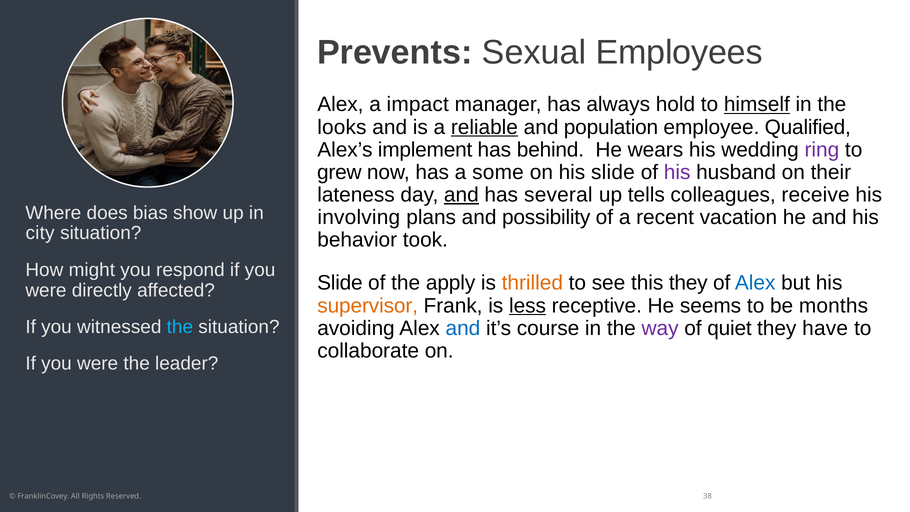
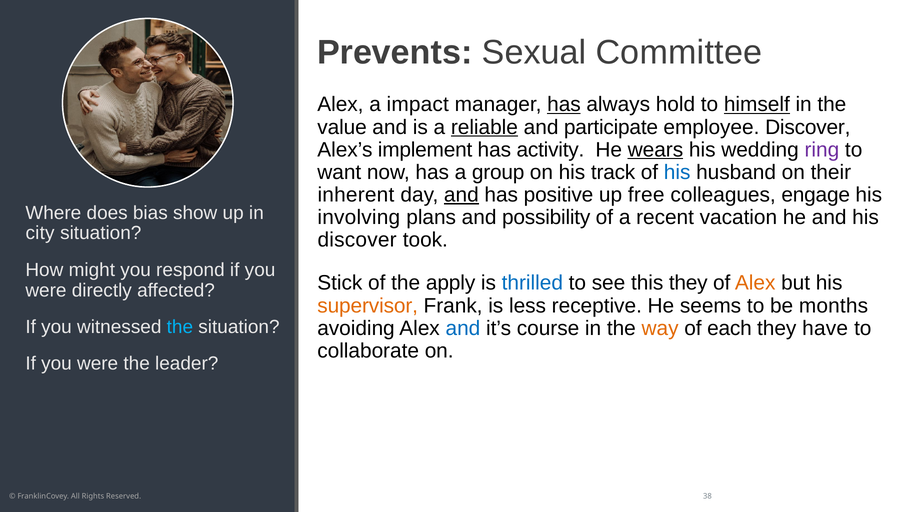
Employees: Employees -> Committee
has at (564, 105) underline: none -> present
looks: looks -> value
population: population -> participate
employee Qualified: Qualified -> Discover
behind: behind -> activity
wears underline: none -> present
grew: grew -> want
some: some -> group
his slide: slide -> track
his at (677, 172) colour: purple -> blue
lateness: lateness -> inherent
several: several -> positive
tells: tells -> free
receive: receive -> engage
behavior at (357, 240): behavior -> discover
Slide at (340, 283): Slide -> Stick
thrilled colour: orange -> blue
Alex at (755, 283) colour: blue -> orange
less underline: present -> none
way colour: purple -> orange
quiet: quiet -> each
